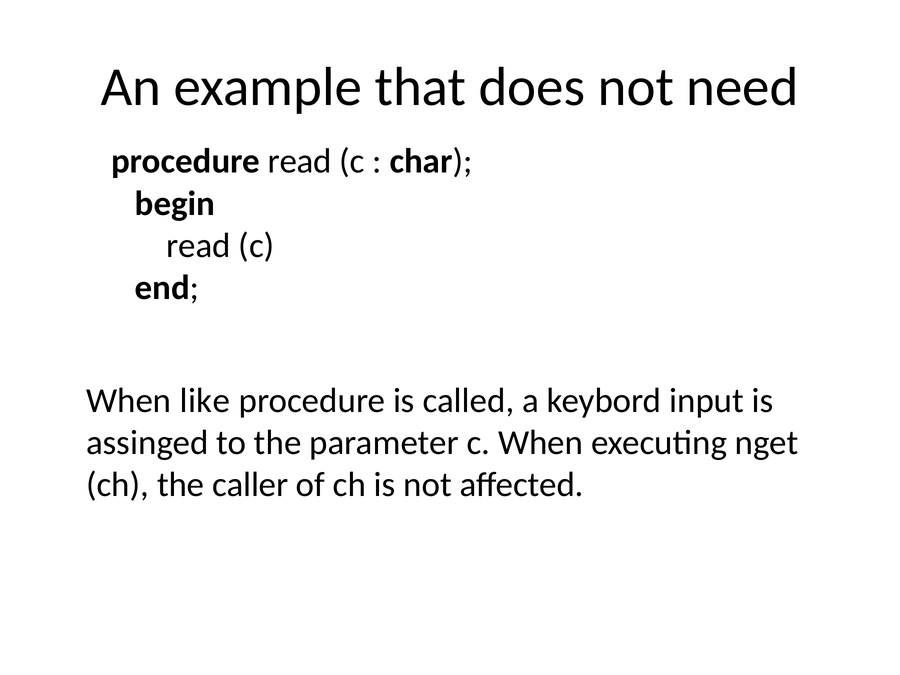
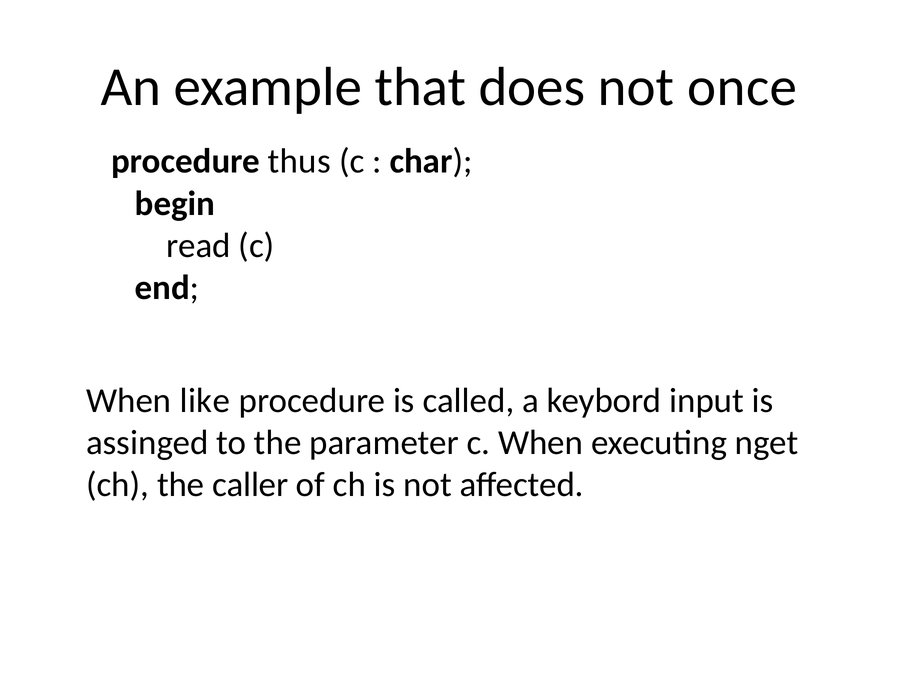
need: need -> once
procedure read: read -> thus
